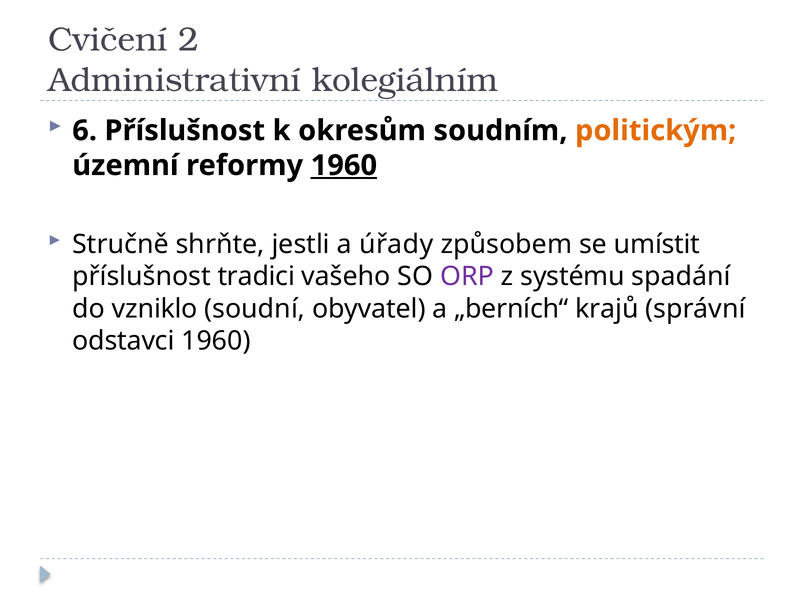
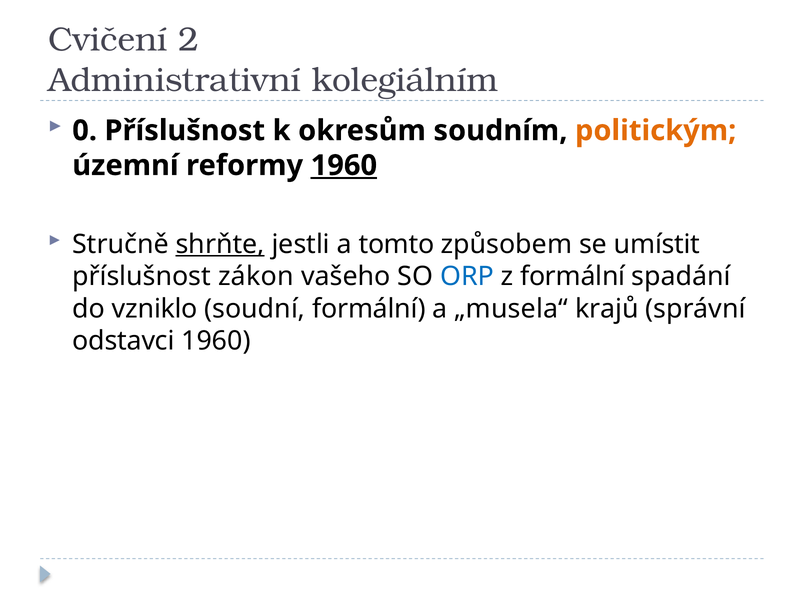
6: 6 -> 0
shrňte underline: none -> present
úřady: úřady -> tomto
tradici: tradici -> zákon
ORP colour: purple -> blue
z systému: systému -> formální
soudní obyvatel: obyvatel -> formální
„berních“: „berních“ -> „musela“
